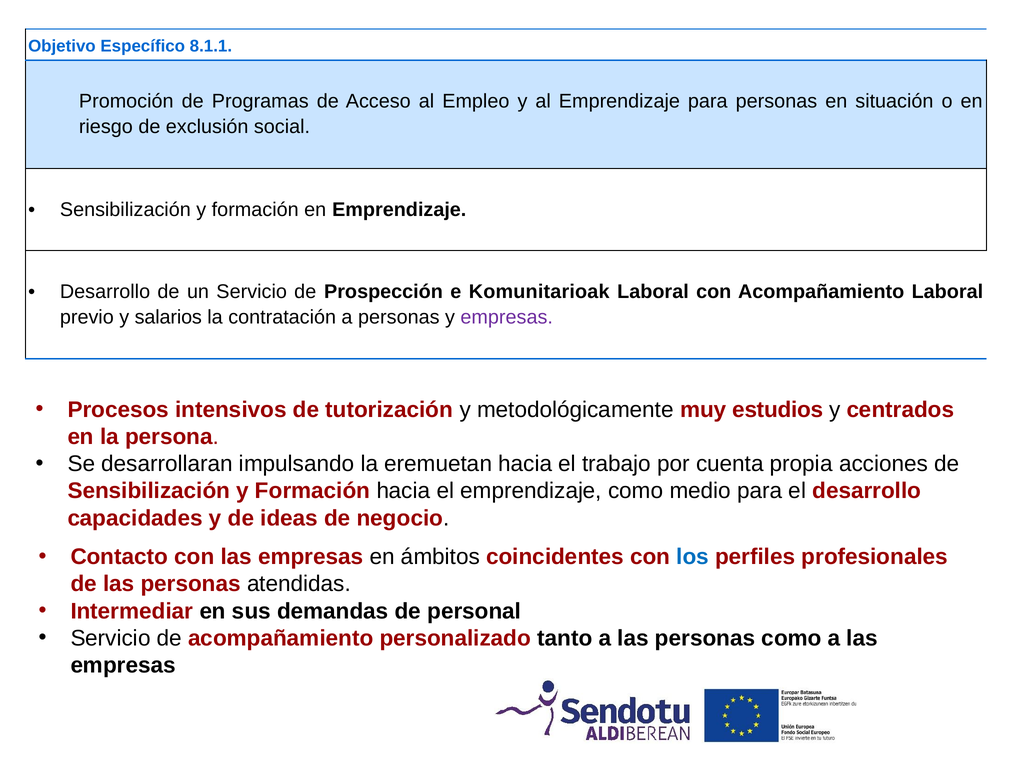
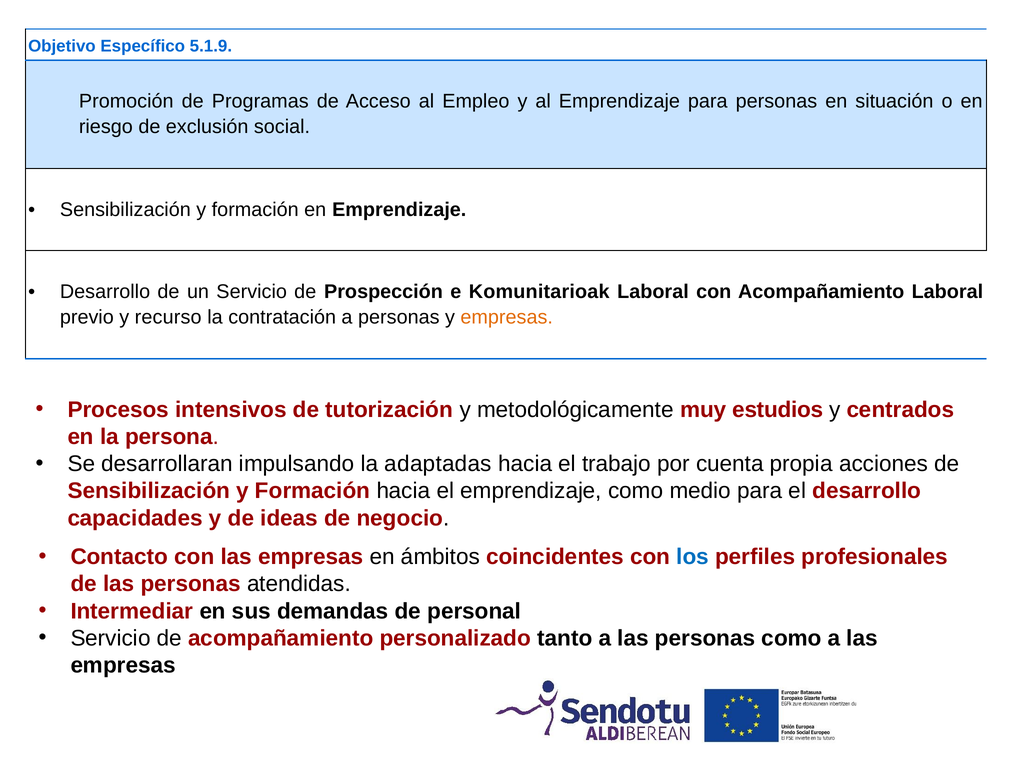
8.1.1: 8.1.1 -> 5.1.9
salarios: salarios -> recurso
empresas at (507, 317) colour: purple -> orange
eremuetan: eremuetan -> adaptadas
